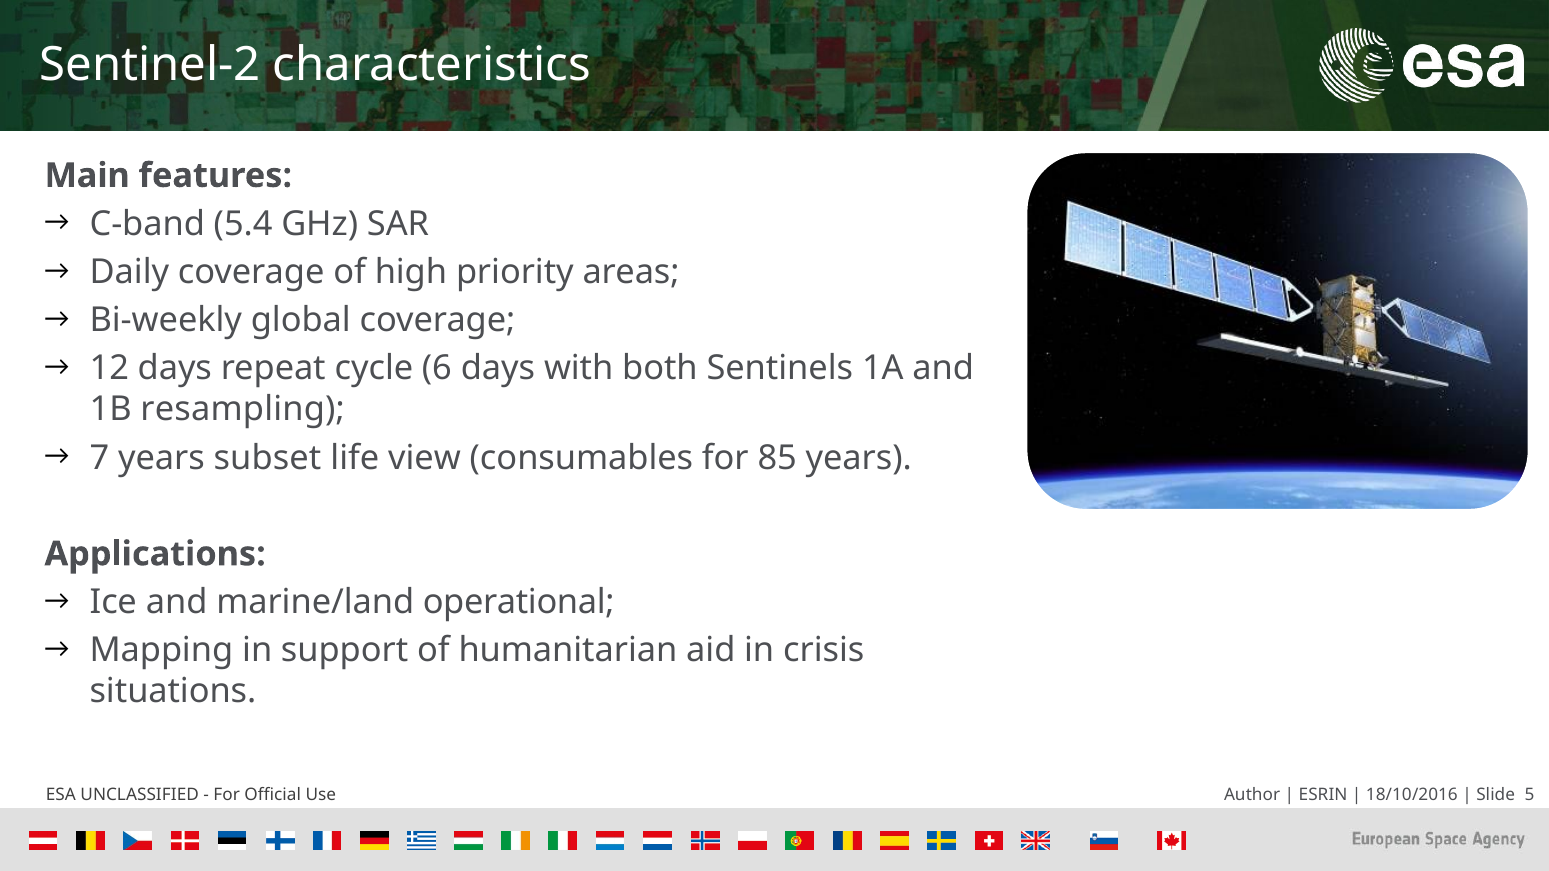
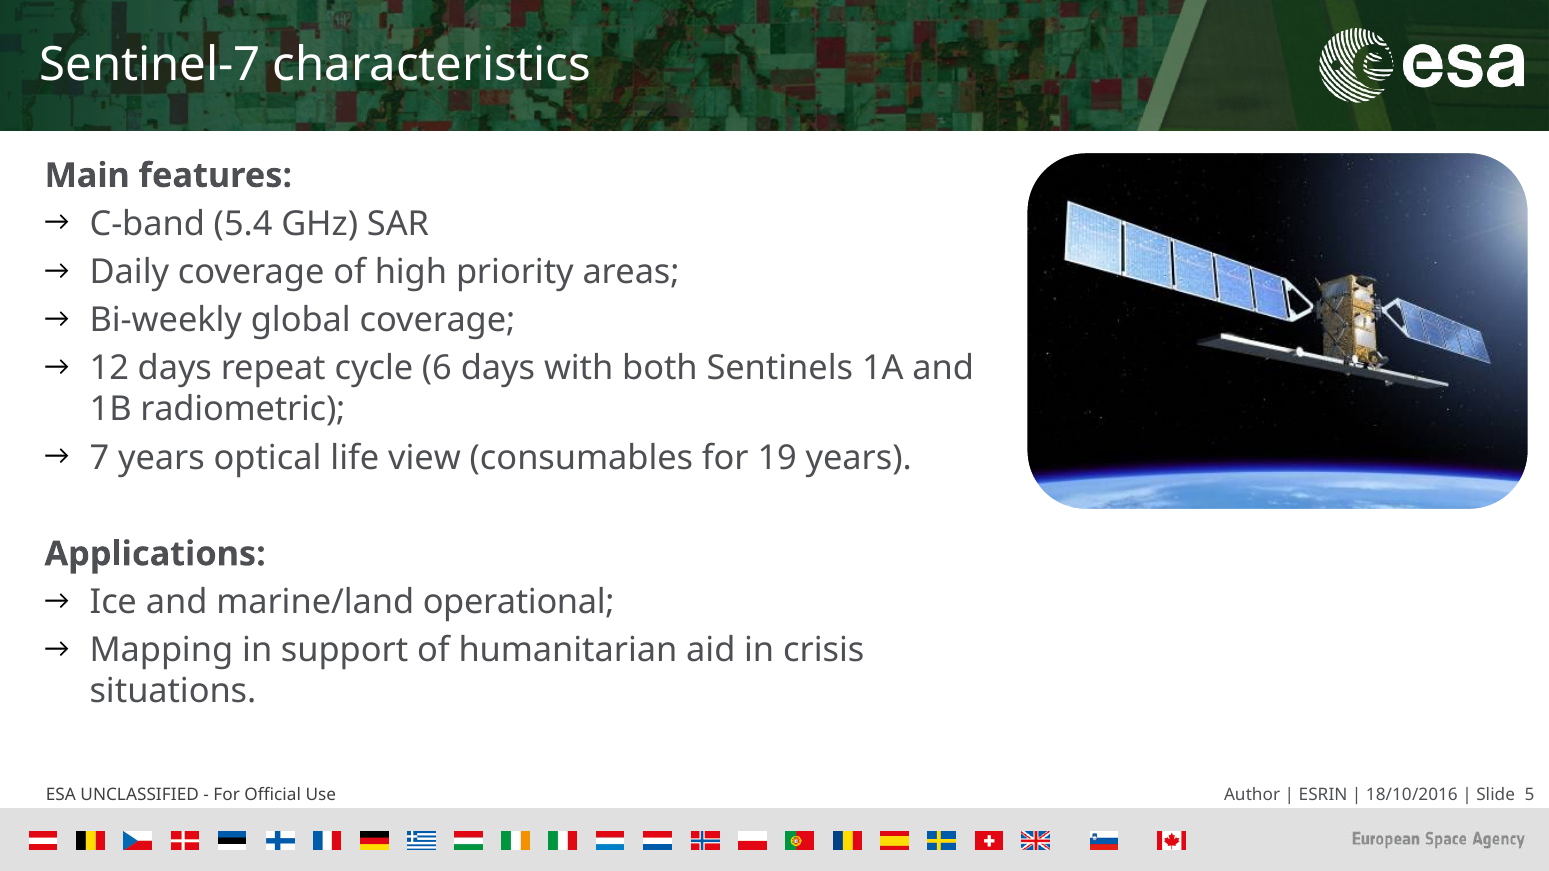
Sentinel-2: Sentinel-2 -> Sentinel-7
resampling: resampling -> radiometric
subset: subset -> optical
85: 85 -> 19
